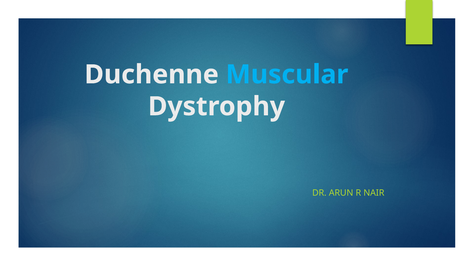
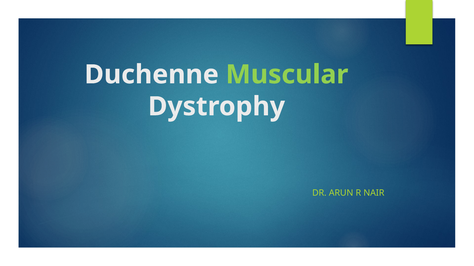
Muscular colour: light blue -> light green
